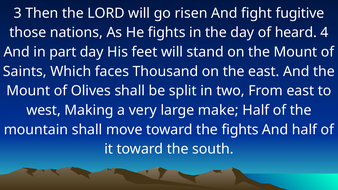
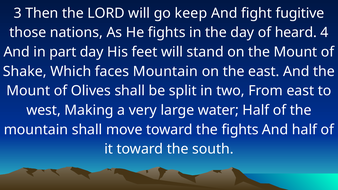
risen: risen -> keep
Saints: Saints -> Shake
faces Thousand: Thousand -> Mountain
make: make -> water
